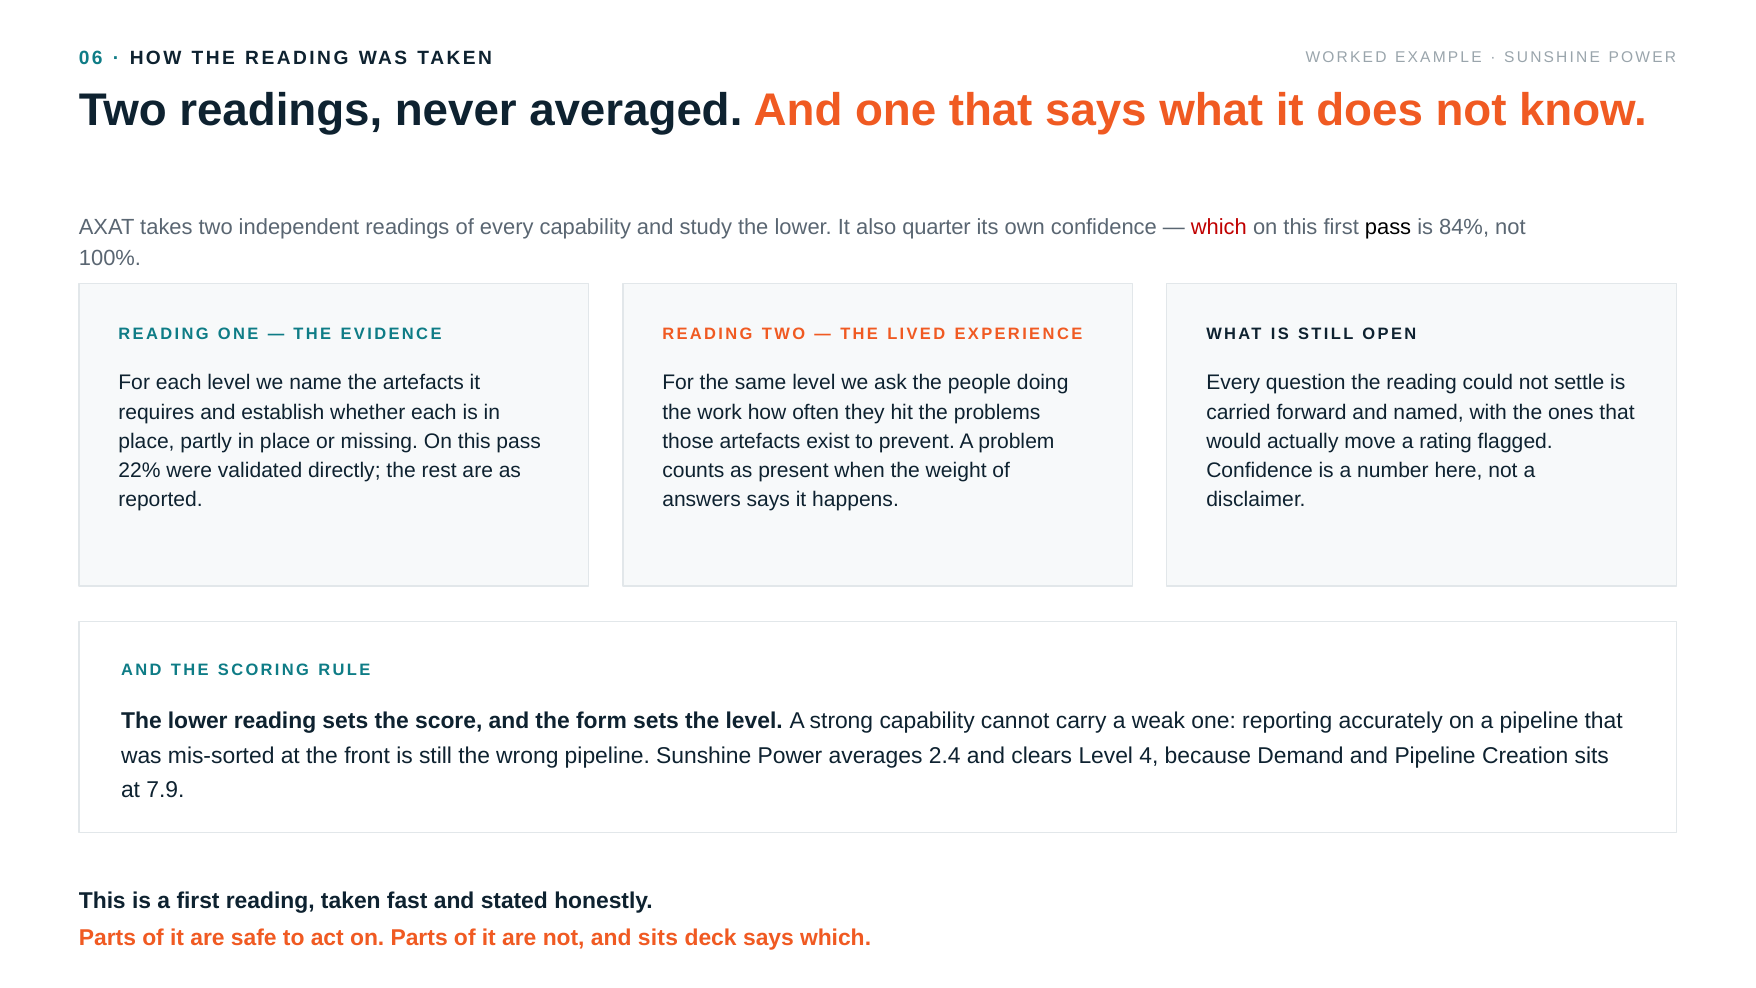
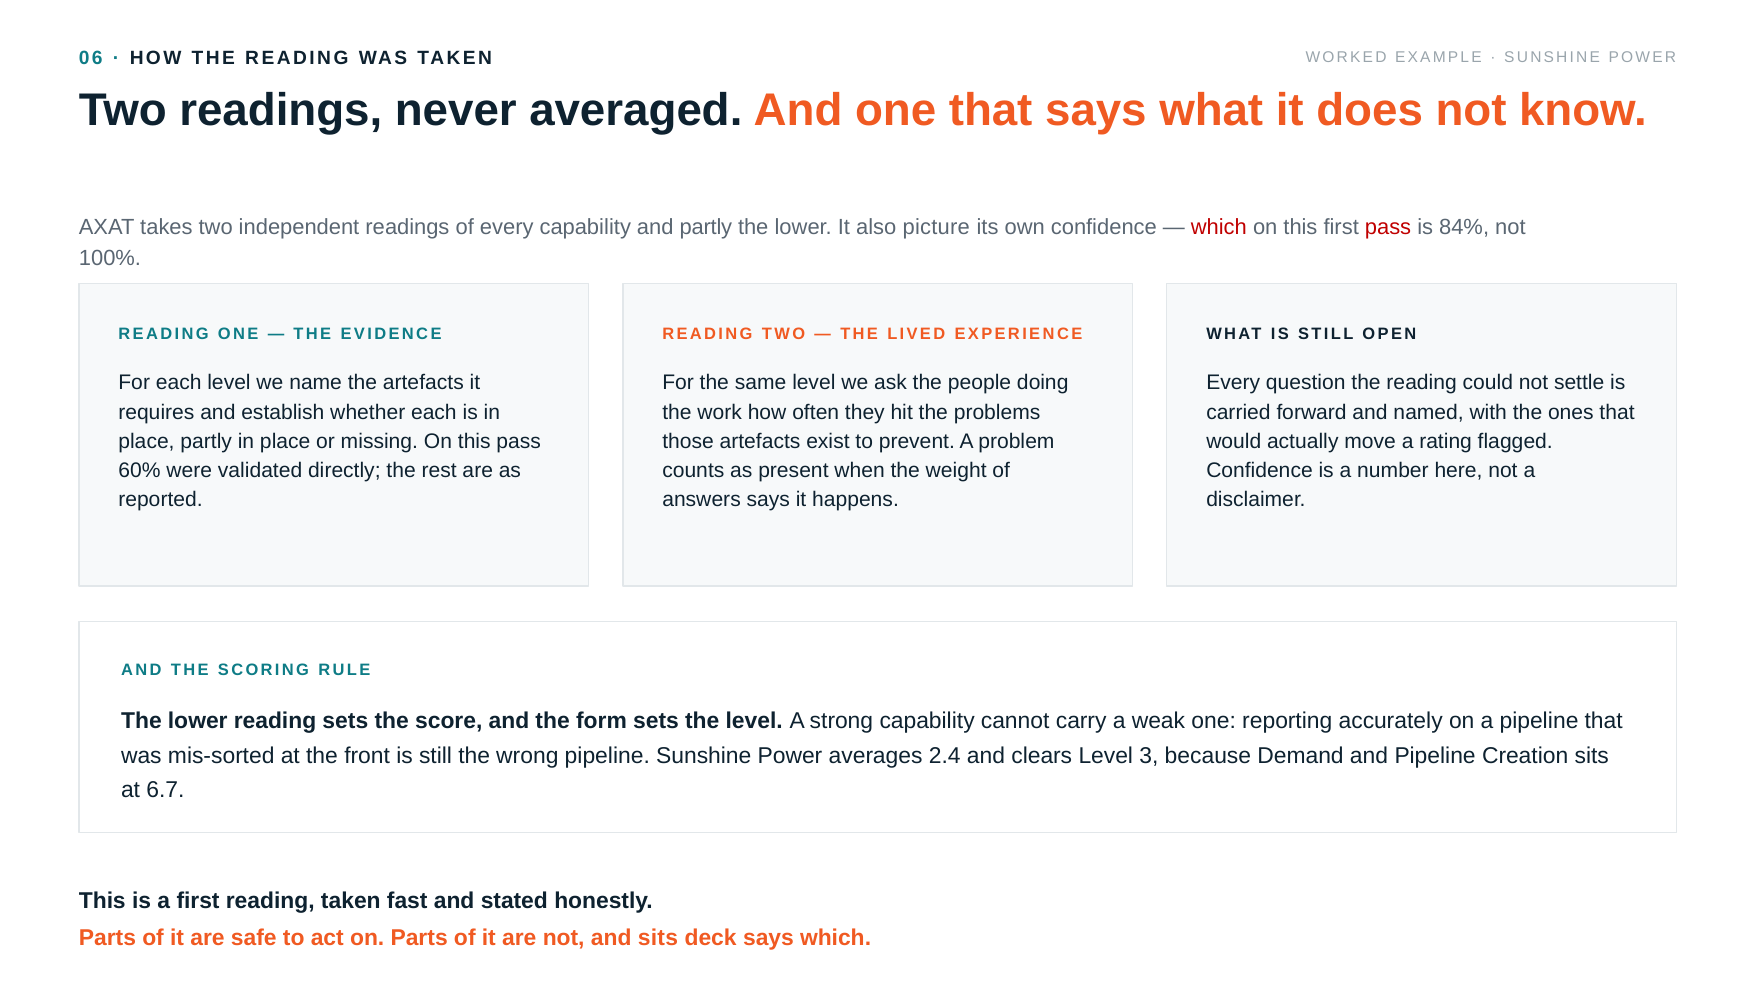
and study: study -> partly
quarter: quarter -> picture
pass at (1388, 227) colour: black -> red
22%: 22% -> 60%
4: 4 -> 3
7.9: 7.9 -> 6.7
